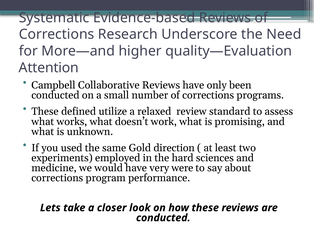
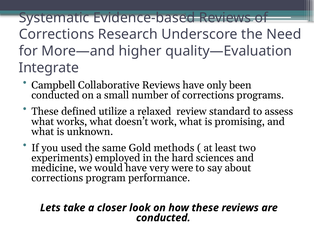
Attention: Attention -> Integrate
direction: direction -> methods
